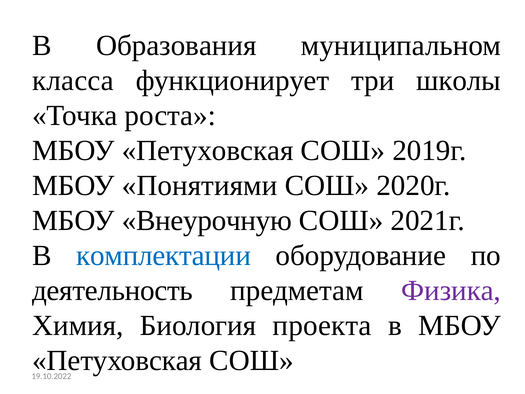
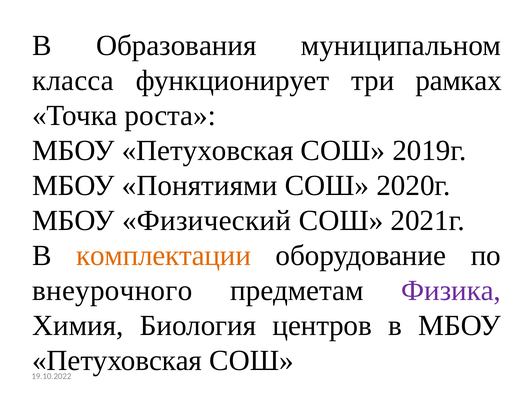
школы: школы -> рамках
Внеурочную: Внеурочную -> Физический
комплектации colour: blue -> orange
деятельность: деятельность -> внеурочного
проекта: проекта -> центров
